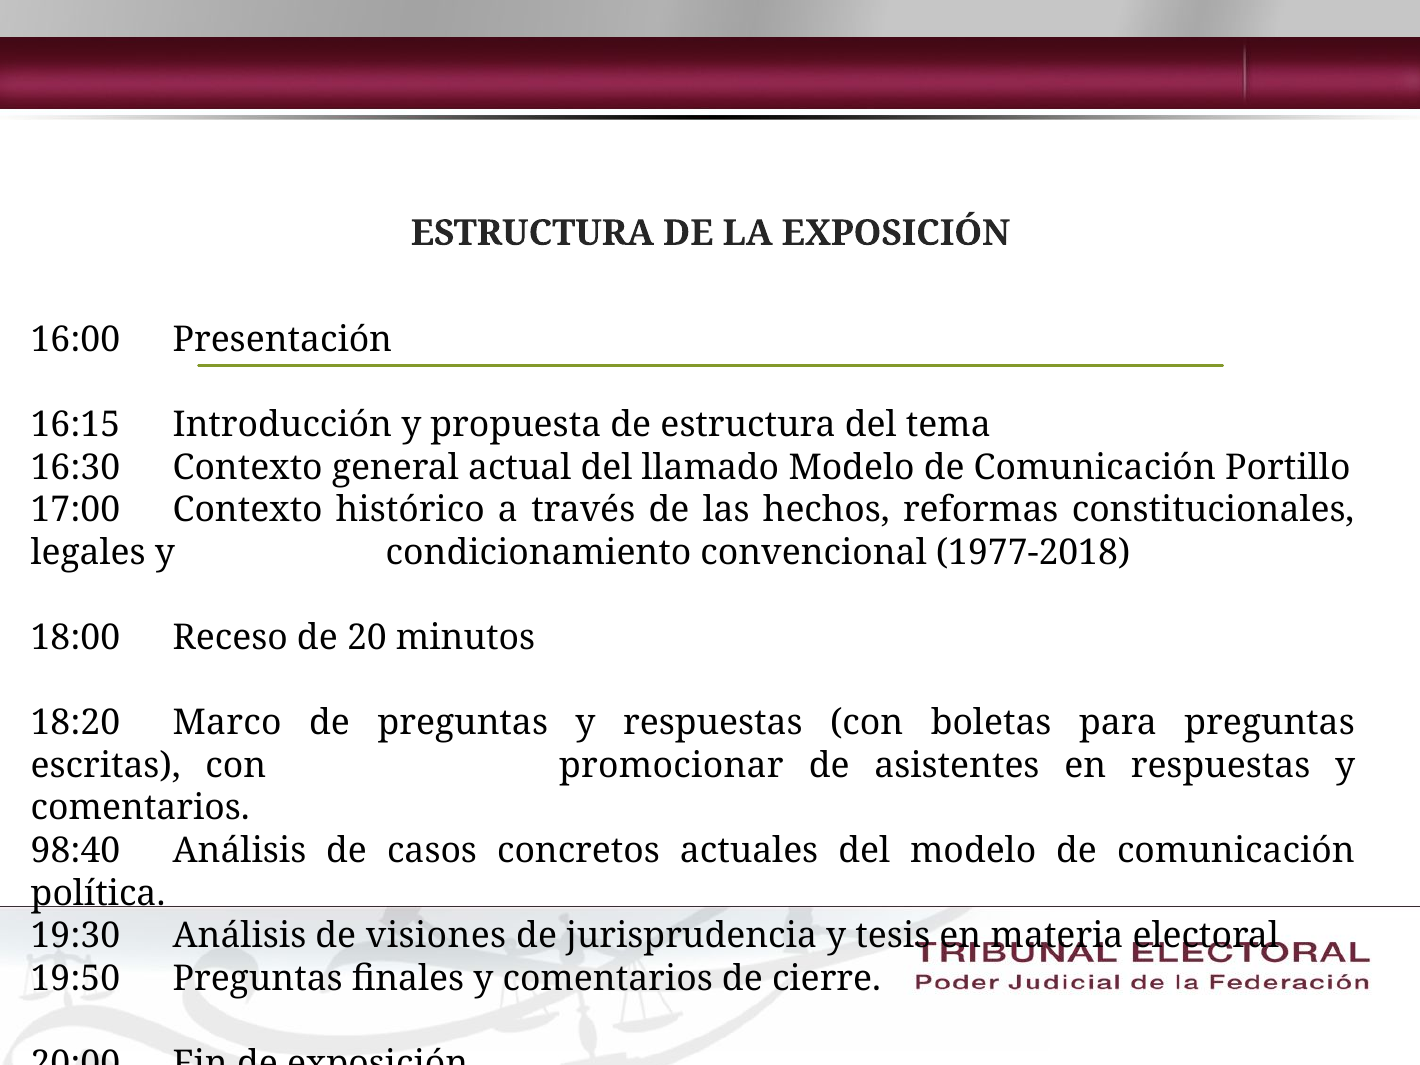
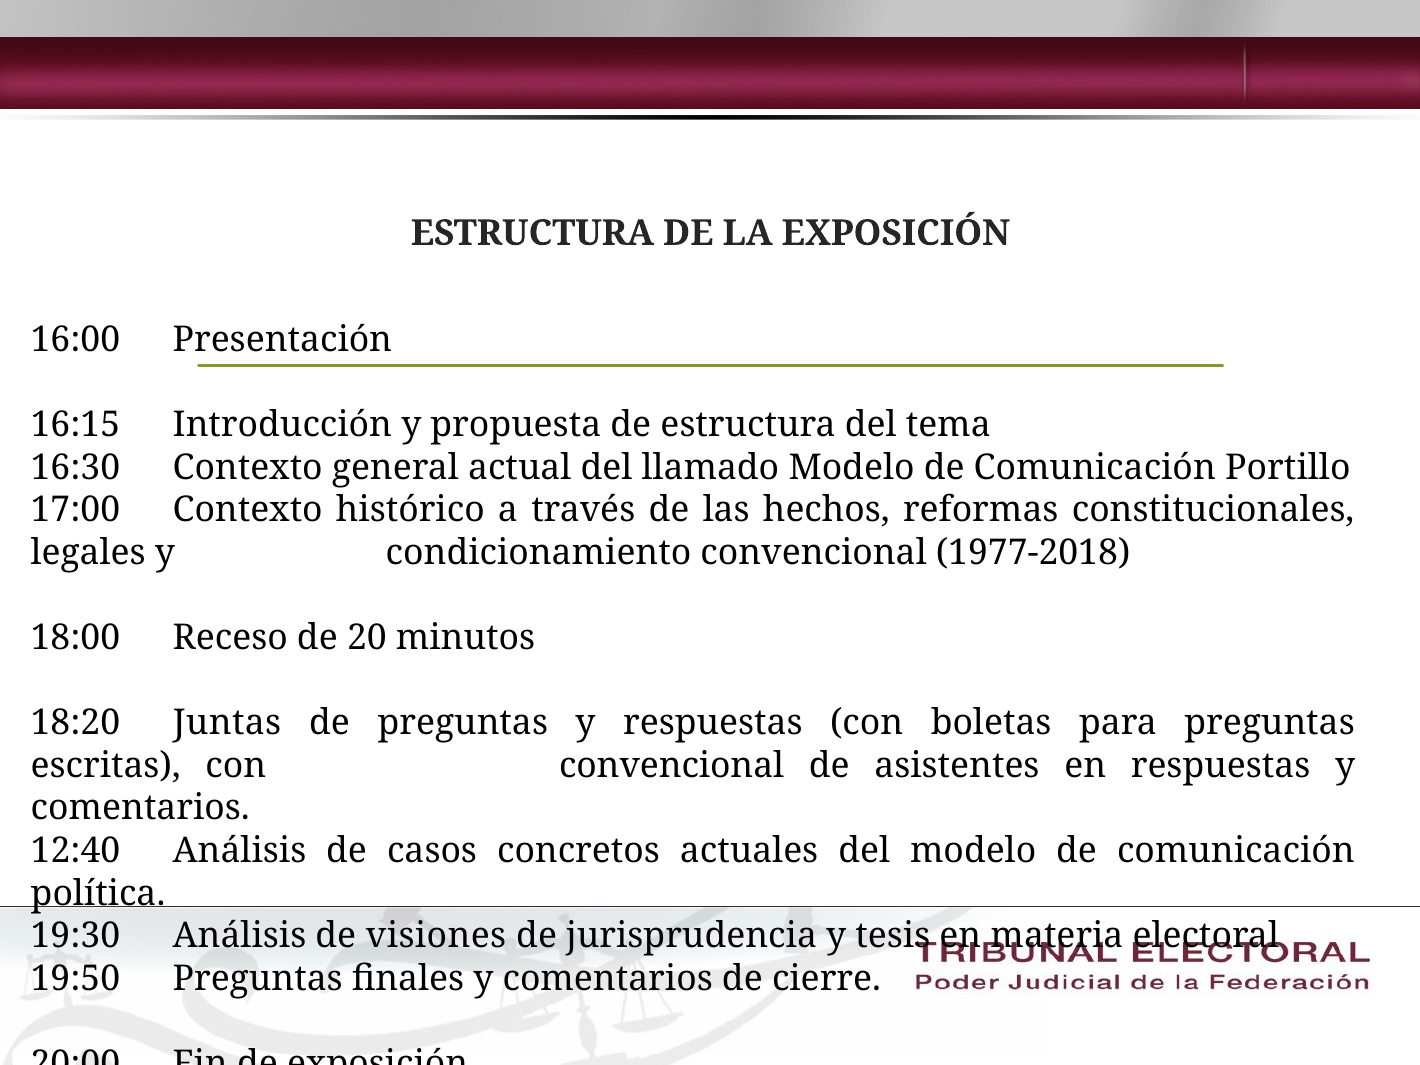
Marco: Marco -> Juntas
con promocionar: promocionar -> convencional
98:40: 98:40 -> 12:40
